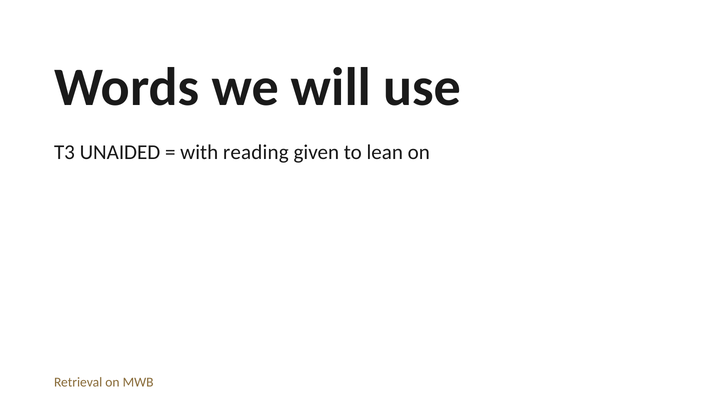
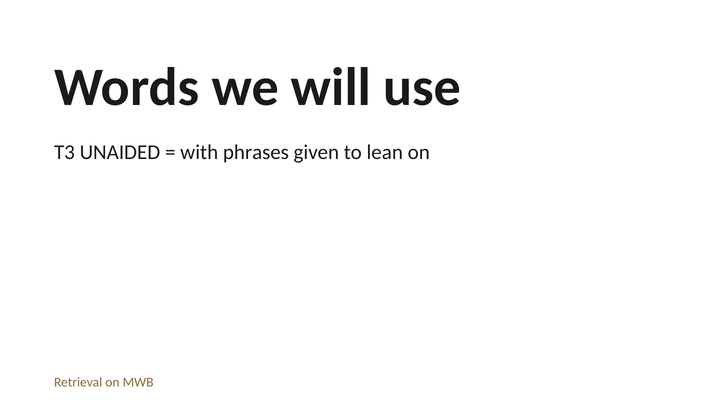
reading: reading -> phrases
